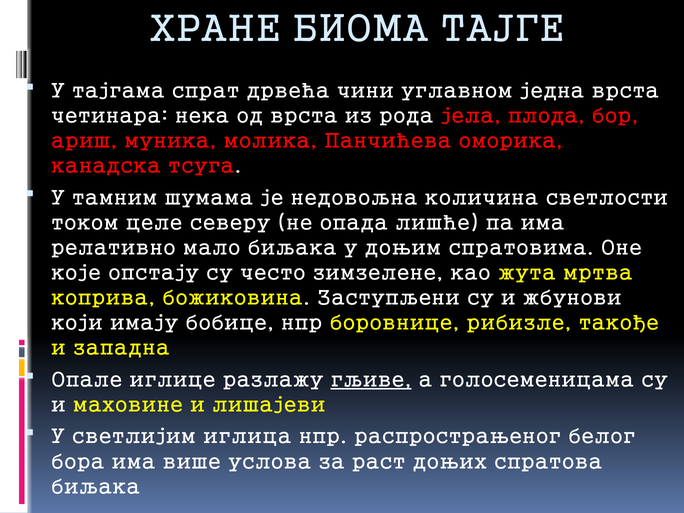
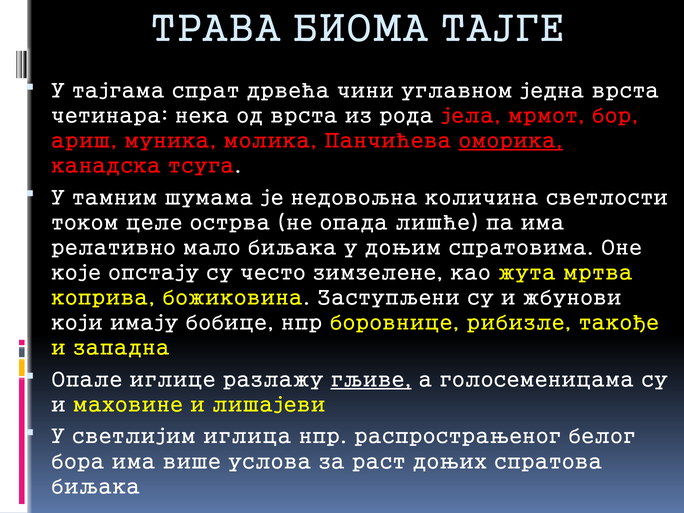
ХРАНЕ: ХРАНЕ -> ТРАВА
плода: плода -> мрмот
оморика underline: none -> present
северу: северу -> острва
